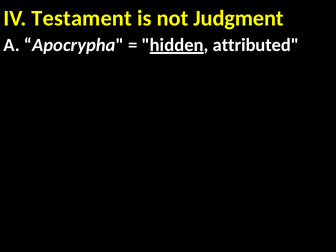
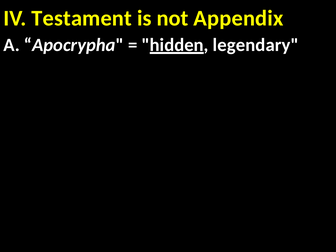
Judgment: Judgment -> Appendix
attributed: attributed -> legendary
